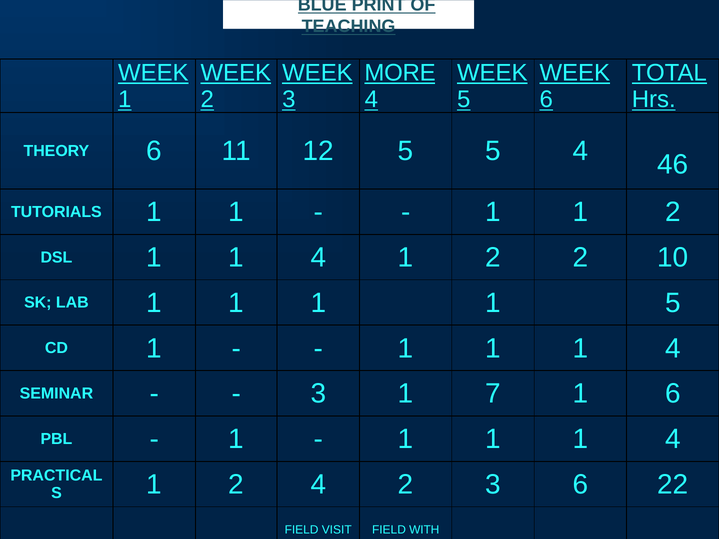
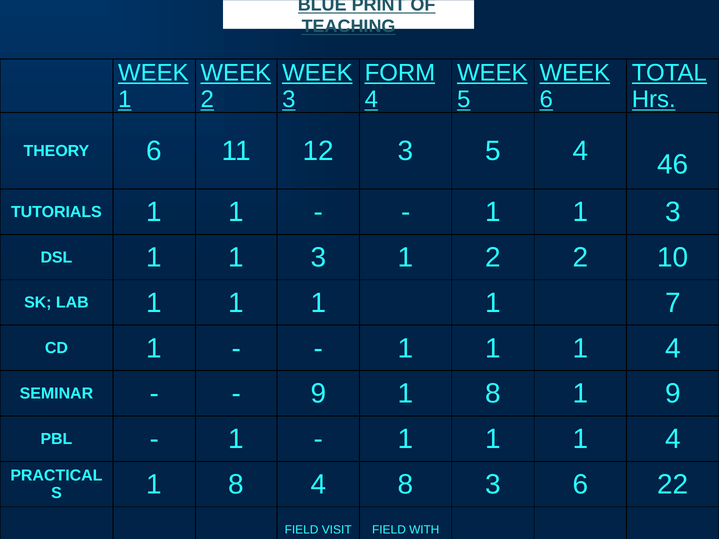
MORE: MORE -> FORM
12 5: 5 -> 3
2 at (673, 212): 2 -> 3
DSL 1 1 4: 4 -> 3
1 5: 5 -> 7
3 at (318, 394): 3 -> 9
7 at (493, 394): 7 -> 8
1 6: 6 -> 9
2 at (236, 485): 2 -> 8
4 2: 2 -> 8
